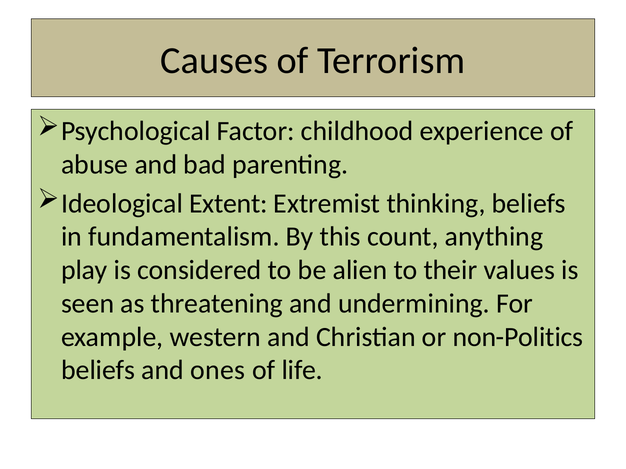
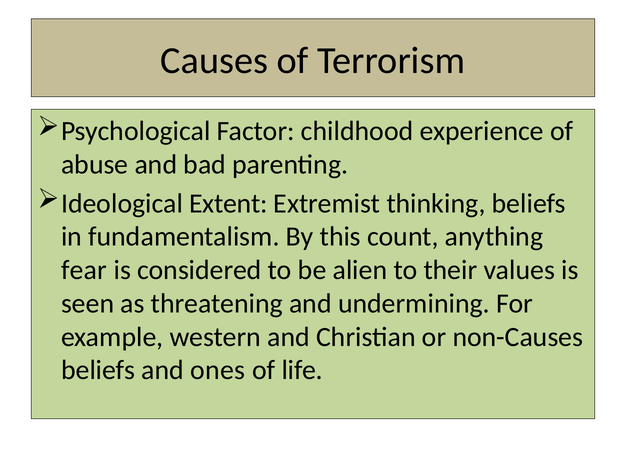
play: play -> fear
non-Politics: non-Politics -> non-Causes
